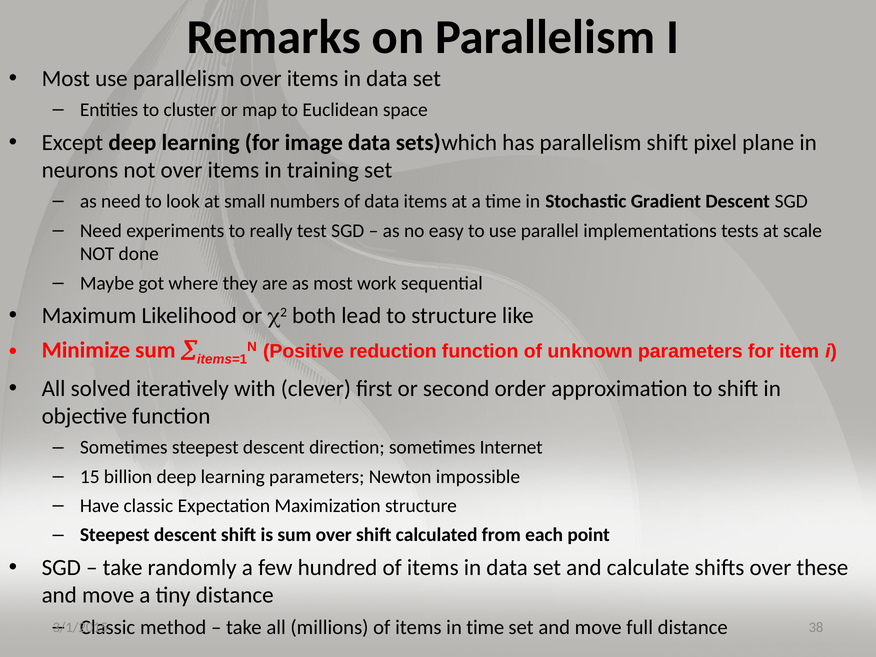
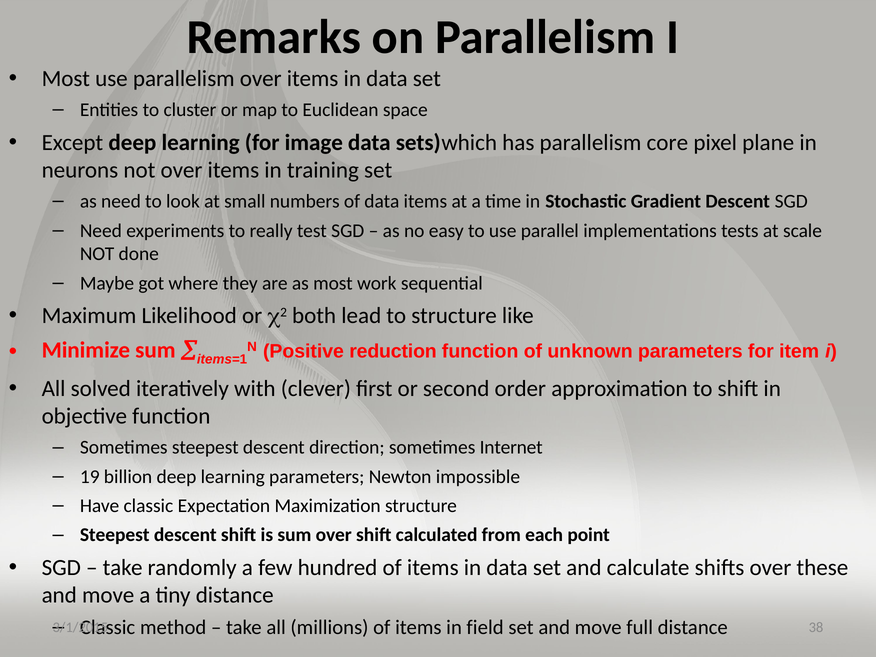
parallelism shift: shift -> core
15: 15 -> 19
in time: time -> field
